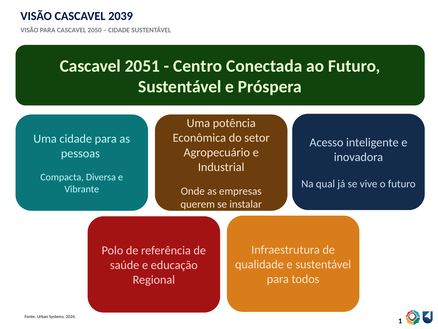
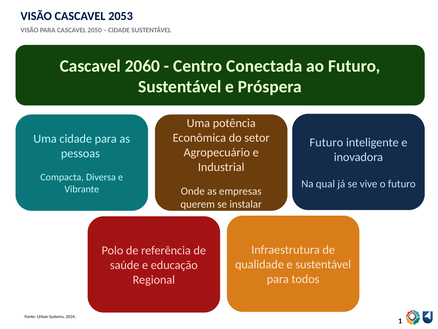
2039: 2039 -> 2053
2051: 2051 -> 2060
Acesso at (326, 142): Acesso -> Futuro
